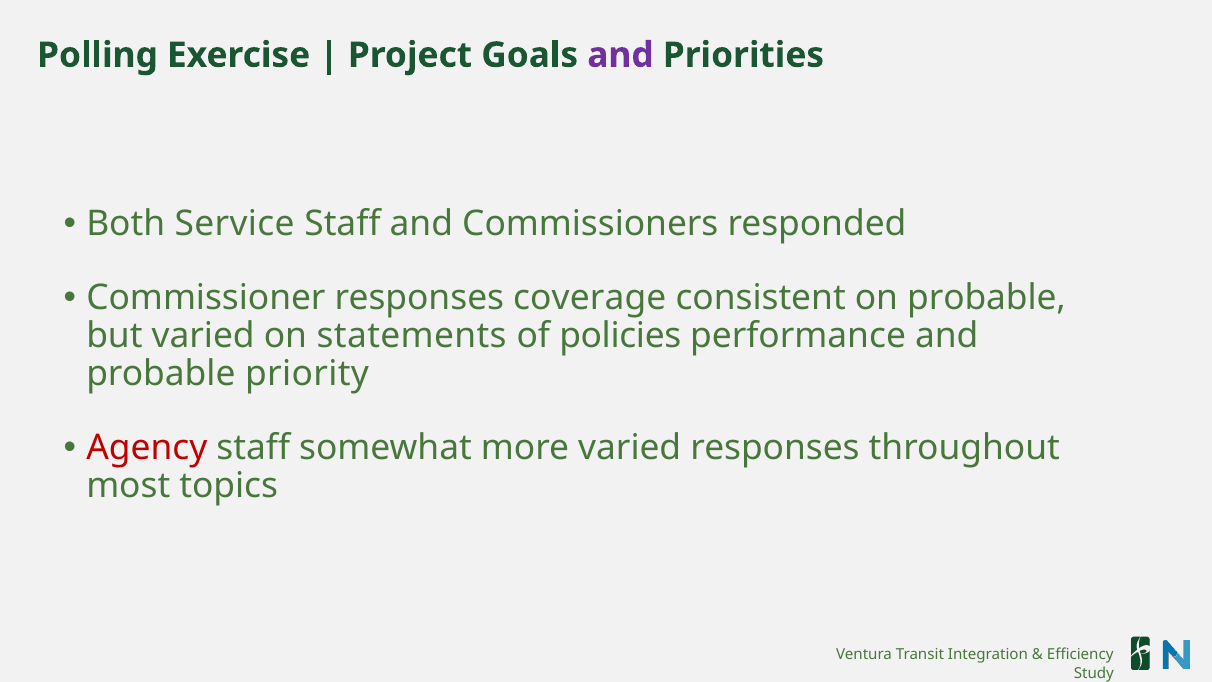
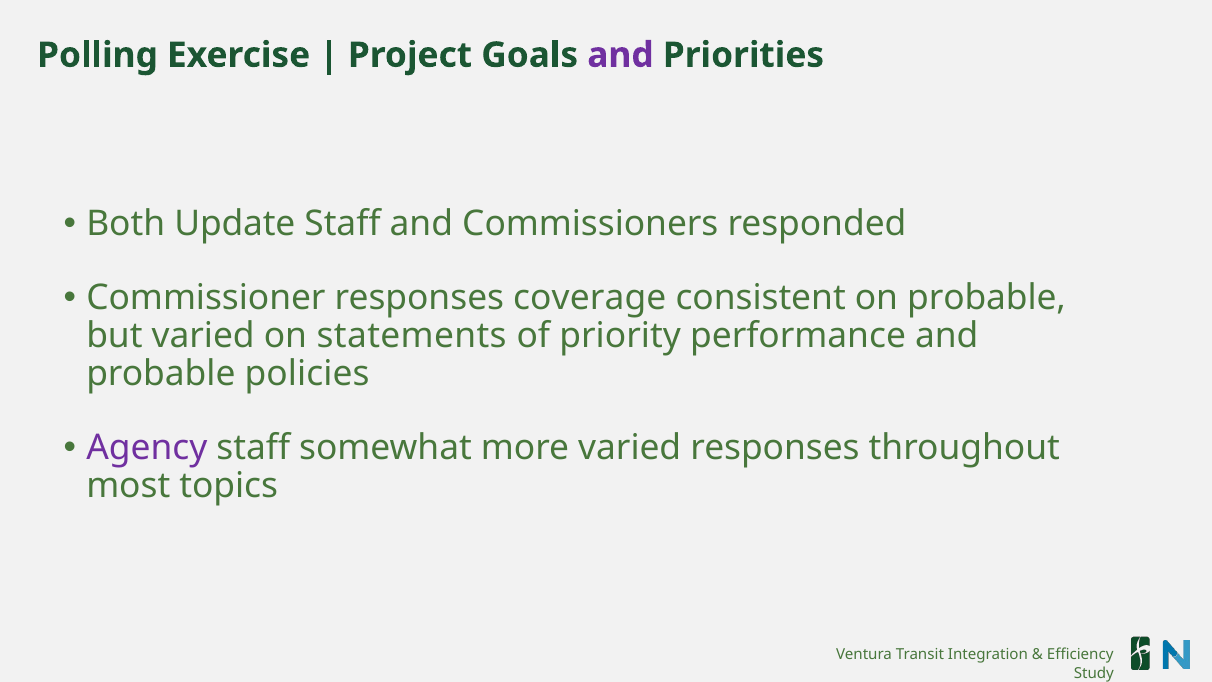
Service: Service -> Update
policies: policies -> priority
priority: priority -> policies
Agency colour: red -> purple
